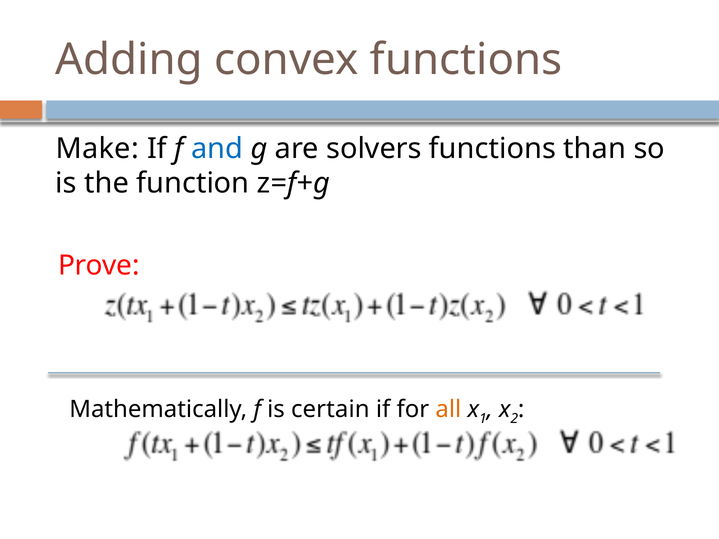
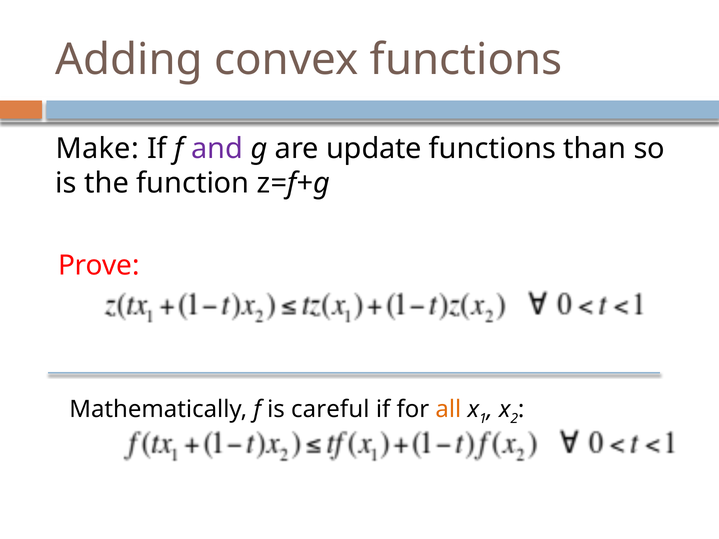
and colour: blue -> purple
solvers: solvers -> update
certain: certain -> careful
